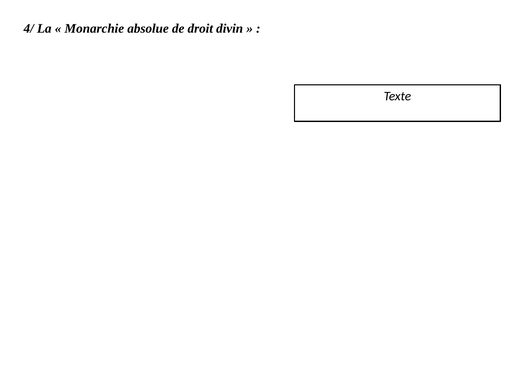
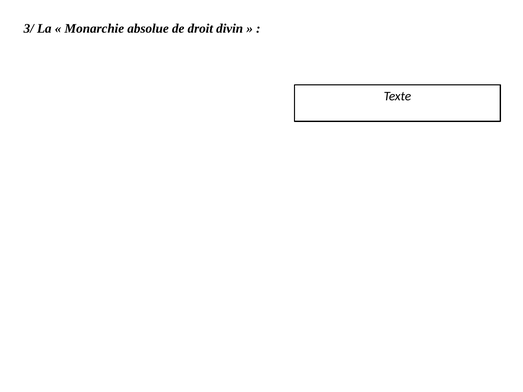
4/: 4/ -> 3/
